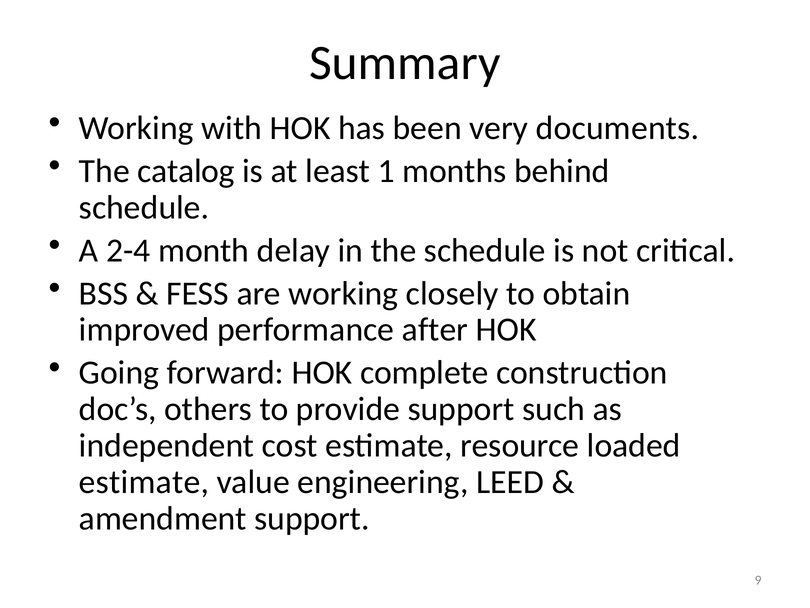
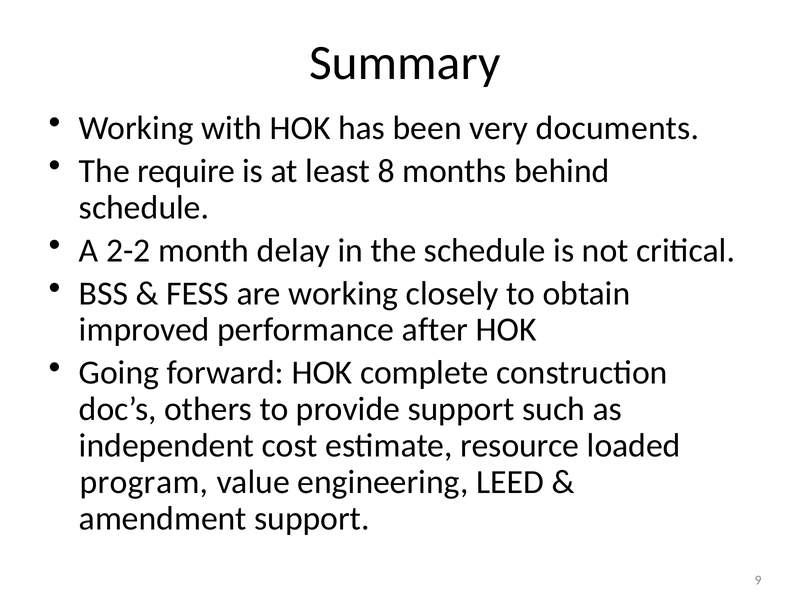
catalog: catalog -> require
1: 1 -> 8
2-4: 2-4 -> 2-2
estimate at (144, 482): estimate -> program
